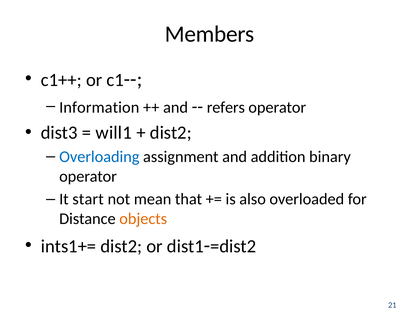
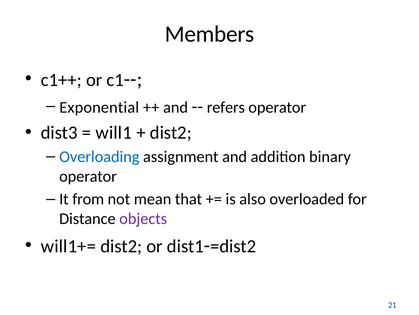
Information: Information -> Exponential
start: start -> from
objects colour: orange -> purple
ints1+=: ints1+= -> will1+=
